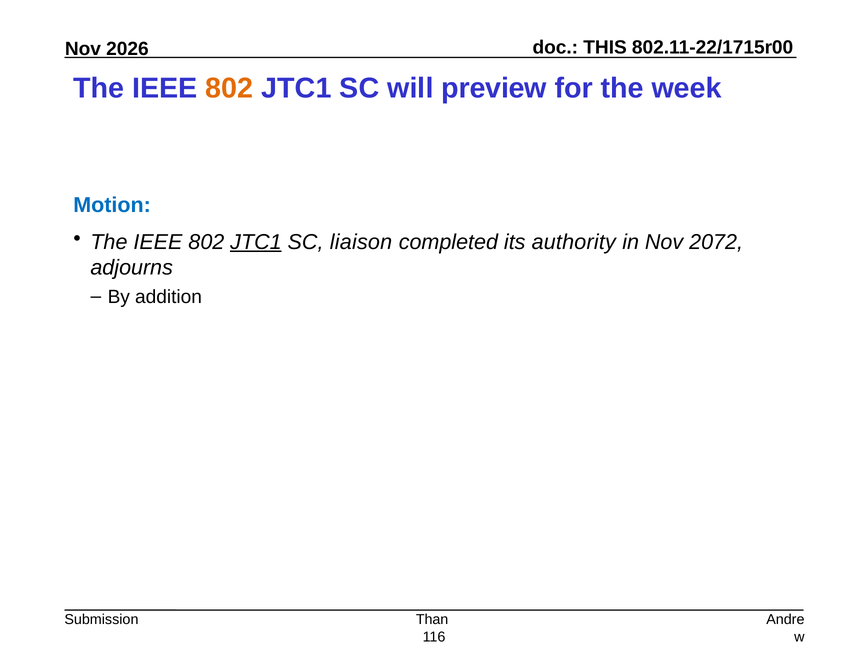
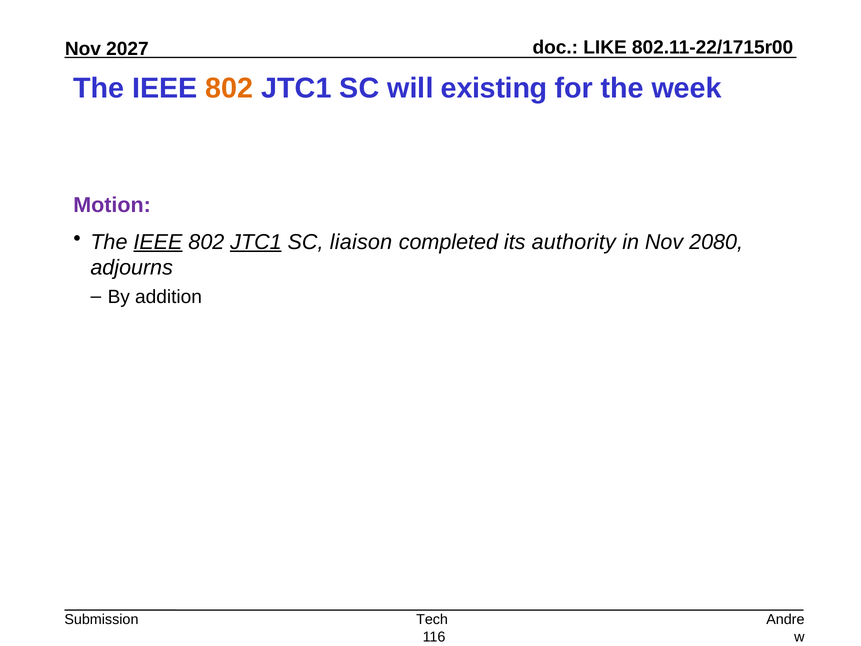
THIS: THIS -> LIKE
2026: 2026 -> 2027
preview: preview -> existing
Motion colour: blue -> purple
IEEE at (158, 242) underline: none -> present
2072: 2072 -> 2080
Than: Than -> Tech
